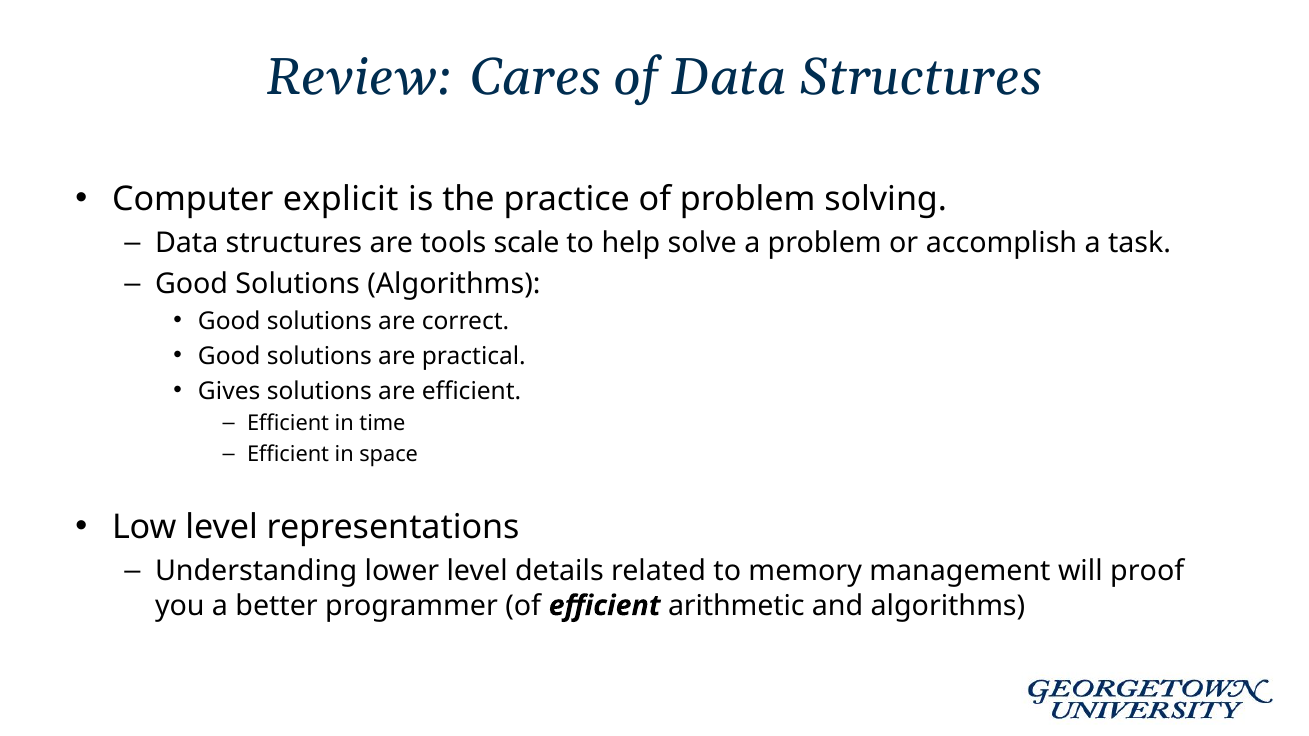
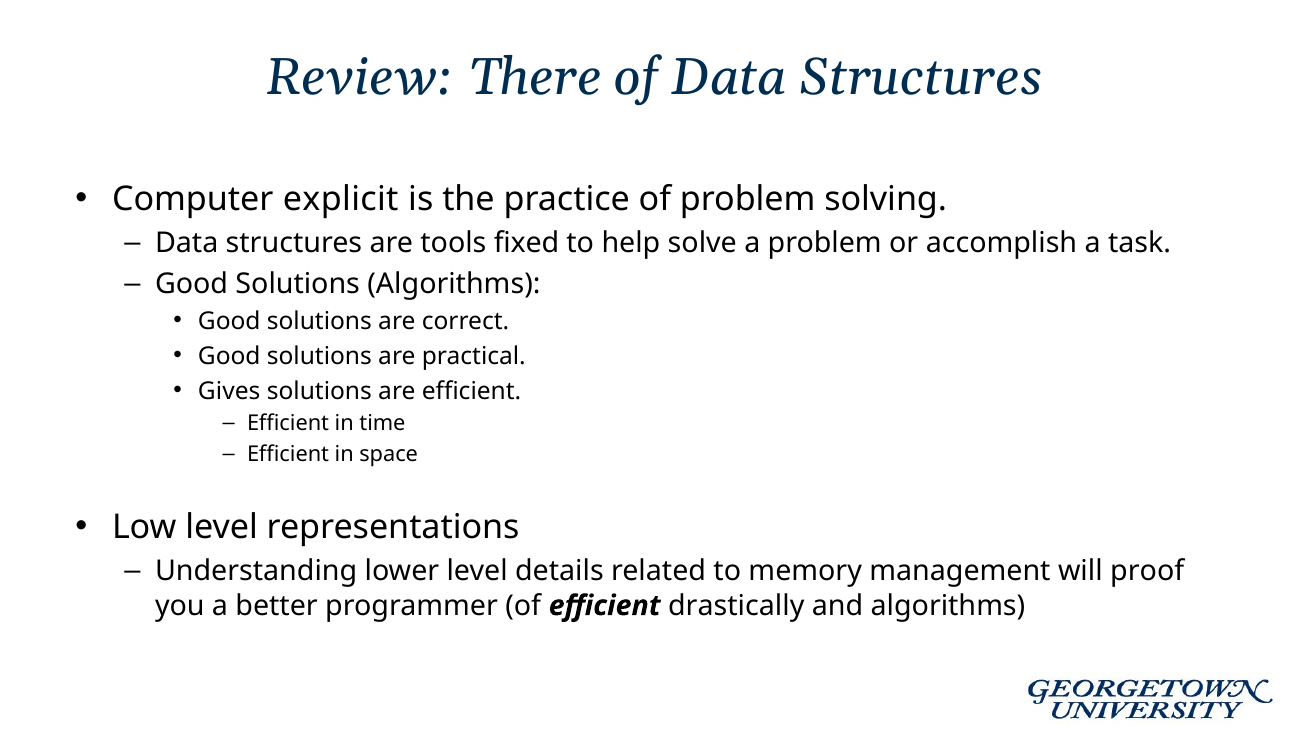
Cares: Cares -> There
scale: scale -> fixed
arithmetic: arithmetic -> drastically
